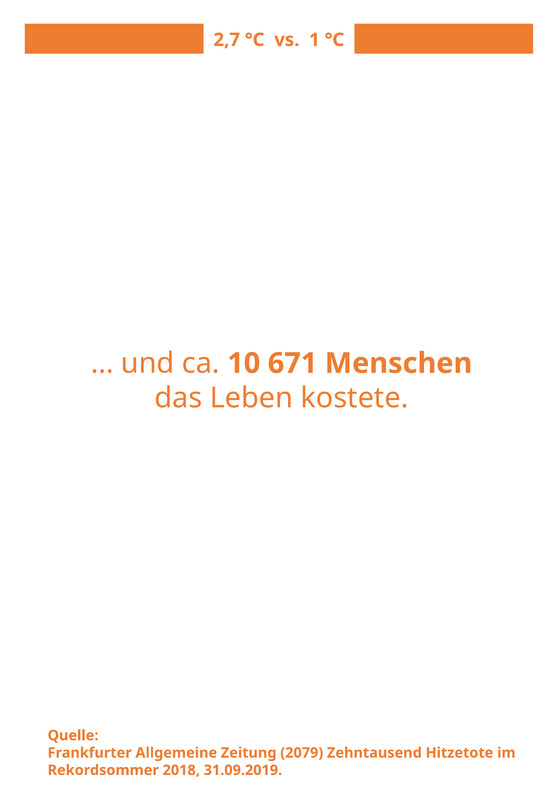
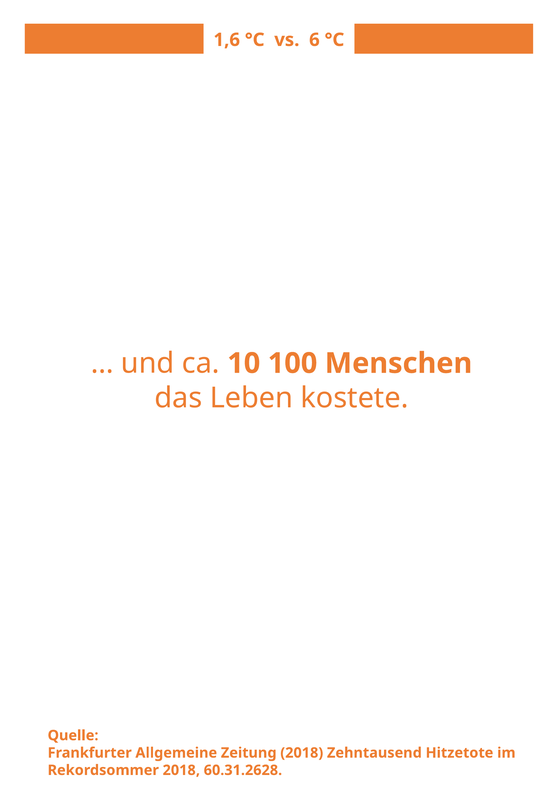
2,7: 2,7 -> 1,6
1: 1 -> 6
671: 671 -> 100
Zeitung 2079: 2079 -> 2018
31.09.2019: 31.09.2019 -> 60.31.2628
